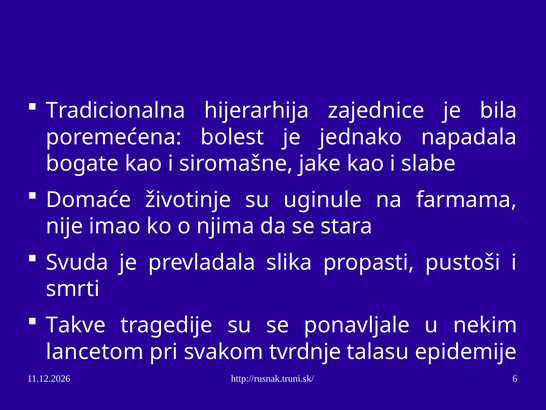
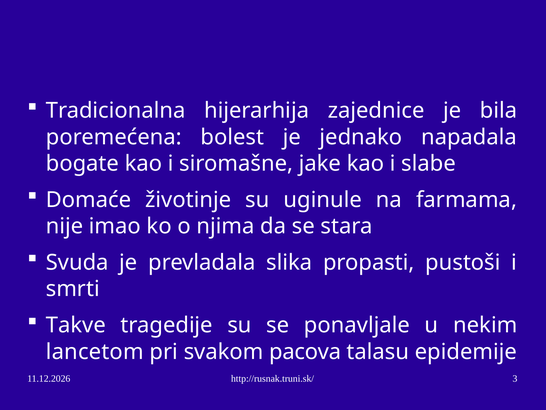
tvrdnje: tvrdnje -> pacova
6: 6 -> 3
